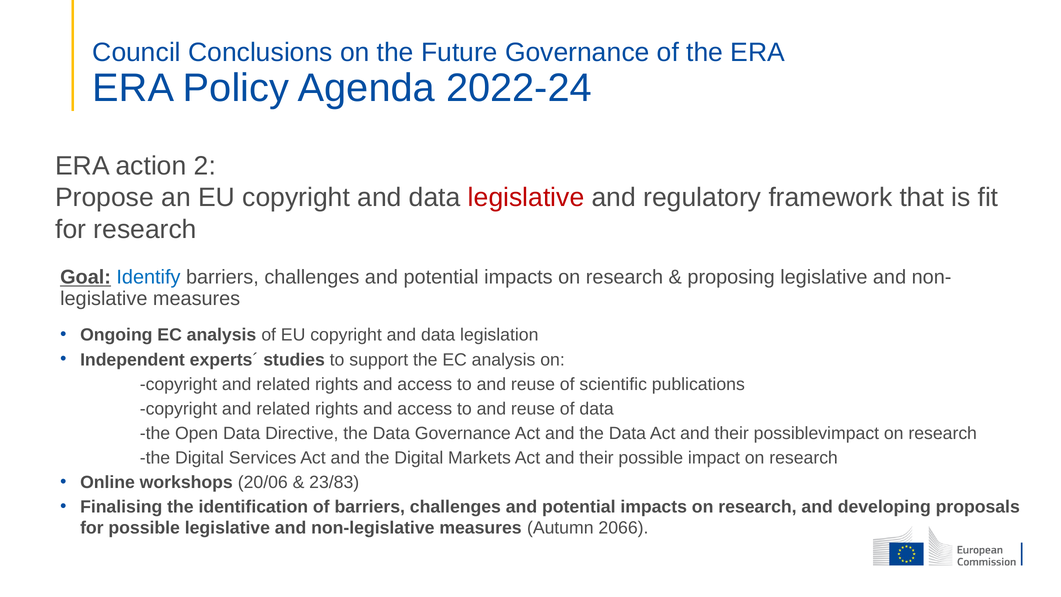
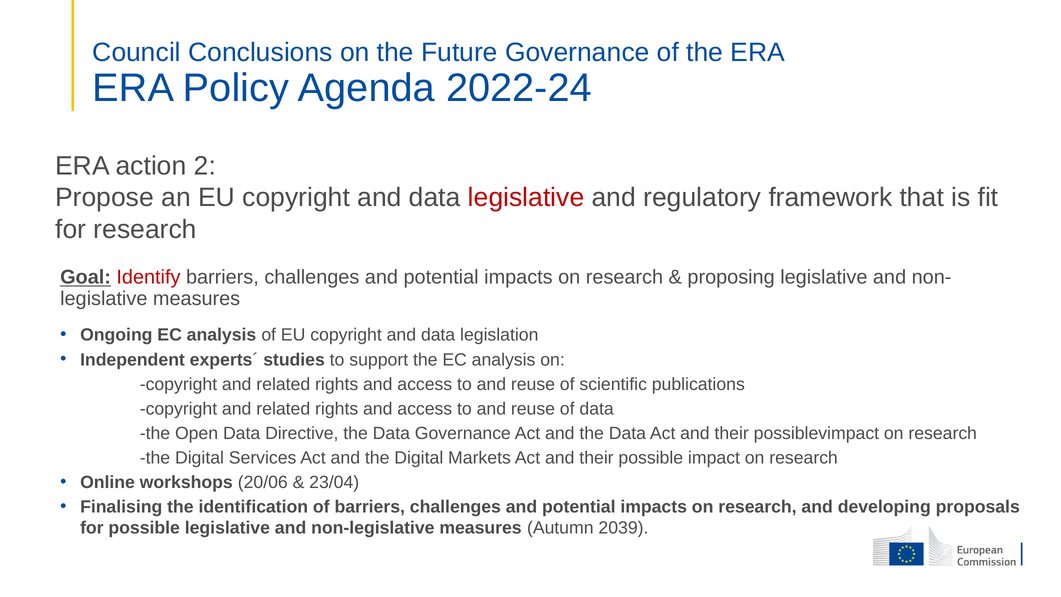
Identify colour: blue -> red
23/83: 23/83 -> 23/04
2066: 2066 -> 2039
